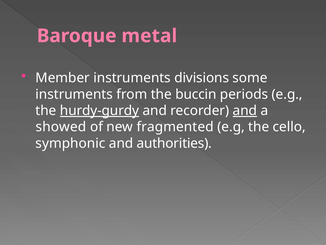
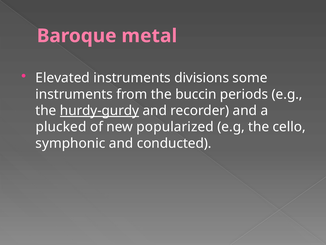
Member: Member -> Elevated
and at (245, 110) underline: present -> none
showed: showed -> plucked
fragmented: fragmented -> popularized
authorities: authorities -> conducted
